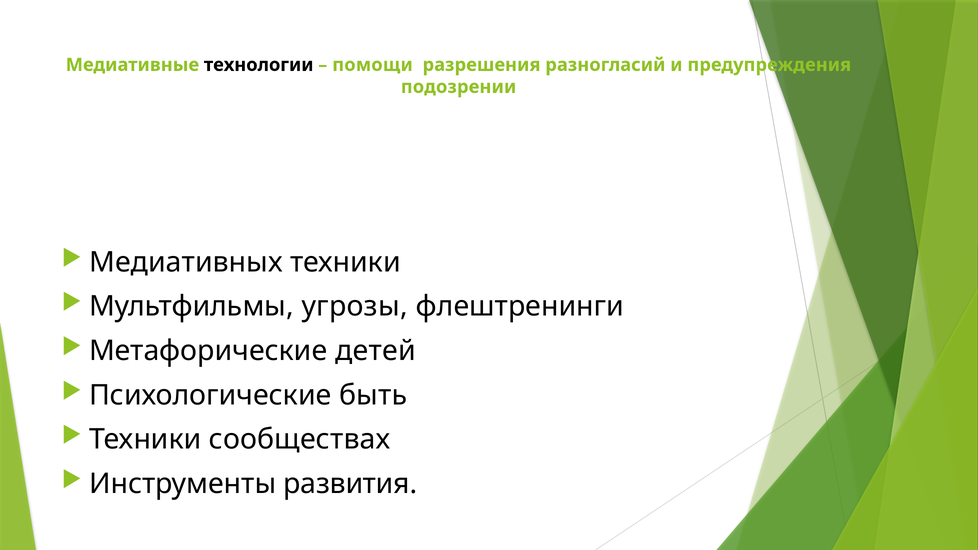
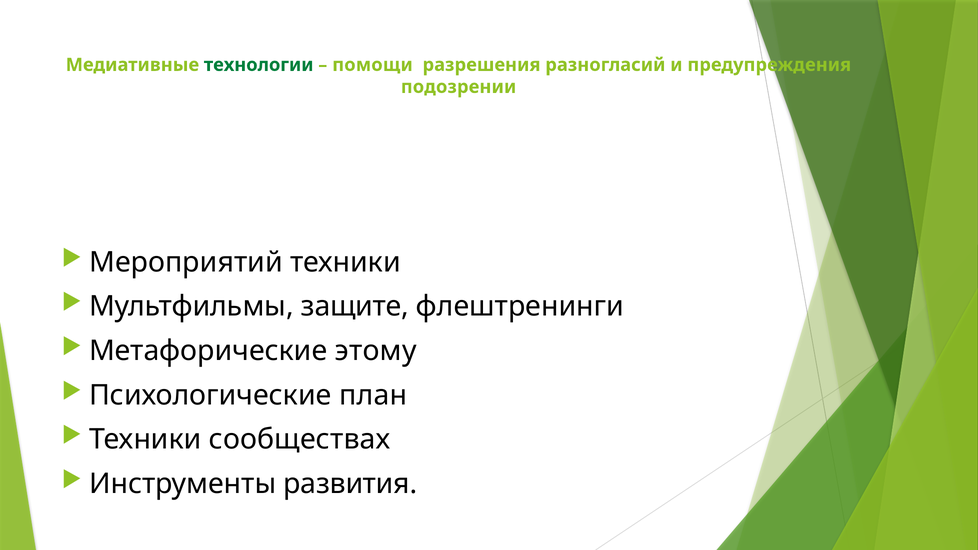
технологии colour: black -> green
Медиативных: Медиативных -> Мероприятий
угрозы: угрозы -> защите
детей: детей -> этому
быть: быть -> план
